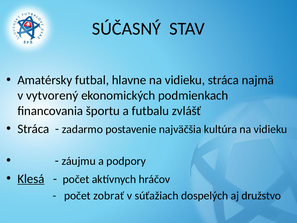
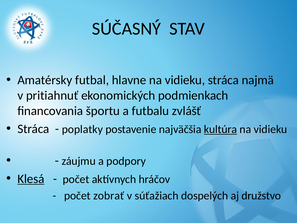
vytvorený: vytvorený -> pritiahnuť
zadarmo: zadarmo -> poplatky
kultúra underline: none -> present
